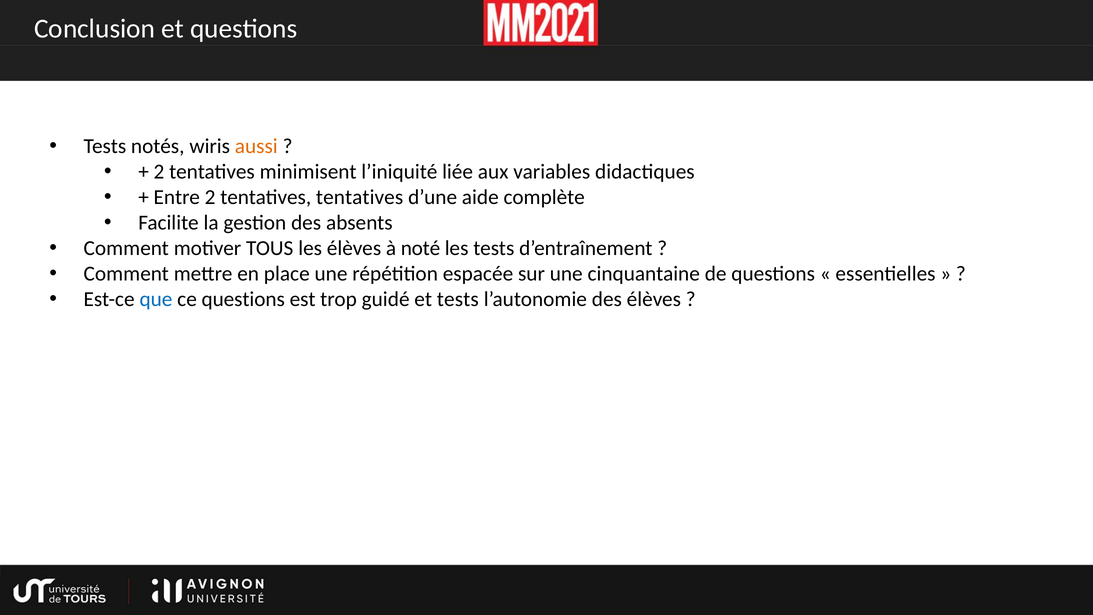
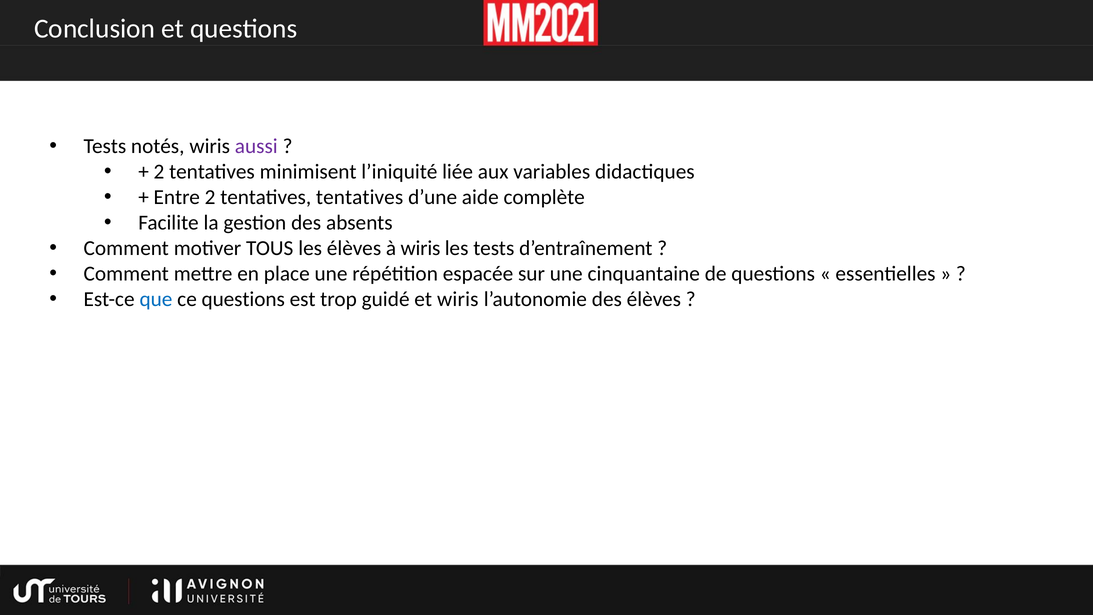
aussi colour: orange -> purple
à noté: noté -> wiris
et tests: tests -> wiris
